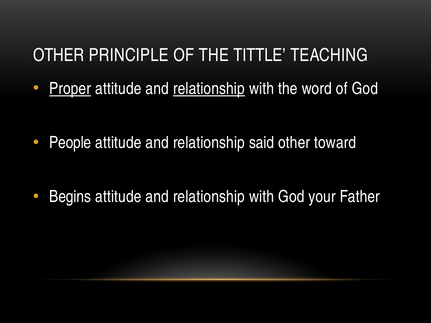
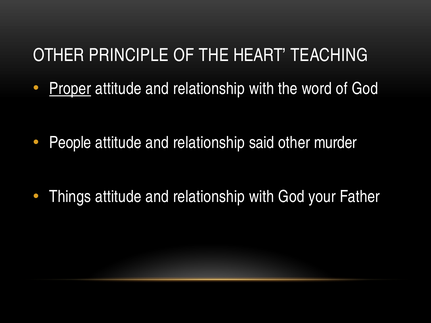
TITTLE: TITTLE -> HEART
relationship at (209, 89) underline: present -> none
toward: toward -> murder
Begins: Begins -> Things
